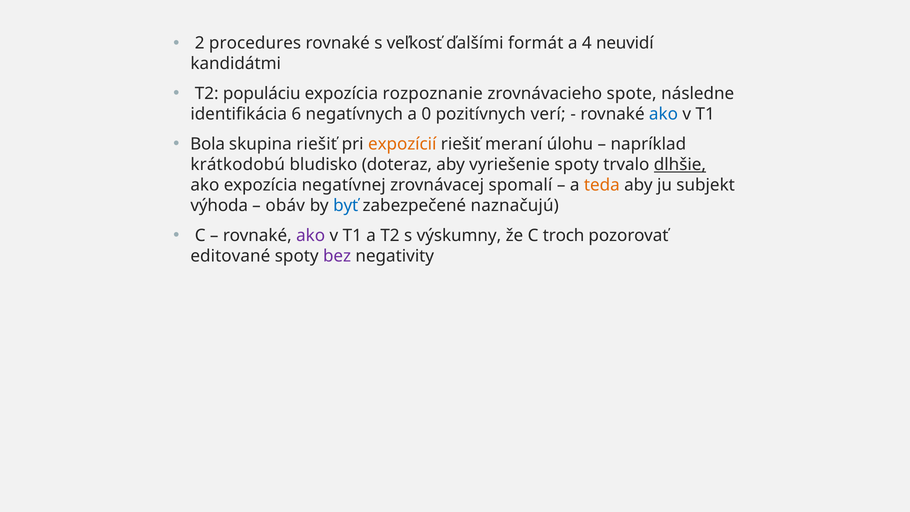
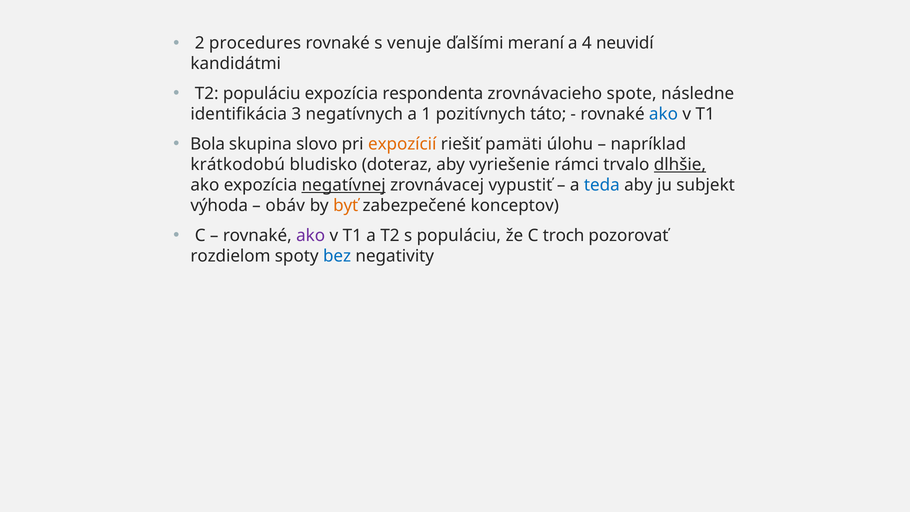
veľkosť: veľkosť -> venuje
formát: formát -> meraní
rozpoznanie: rozpoznanie -> respondenta
6: 6 -> 3
0: 0 -> 1
verí: verí -> táto
skupina riešiť: riešiť -> slovo
meraní: meraní -> pamäti
vyriešenie spoty: spoty -> rámci
negatívnej underline: none -> present
spomalí: spomalí -> vypustiť
teda colour: orange -> blue
byť colour: blue -> orange
naznačujú: naznačujú -> konceptov
s výskumny: výskumny -> populáciu
editované: editované -> rozdielom
bez colour: purple -> blue
